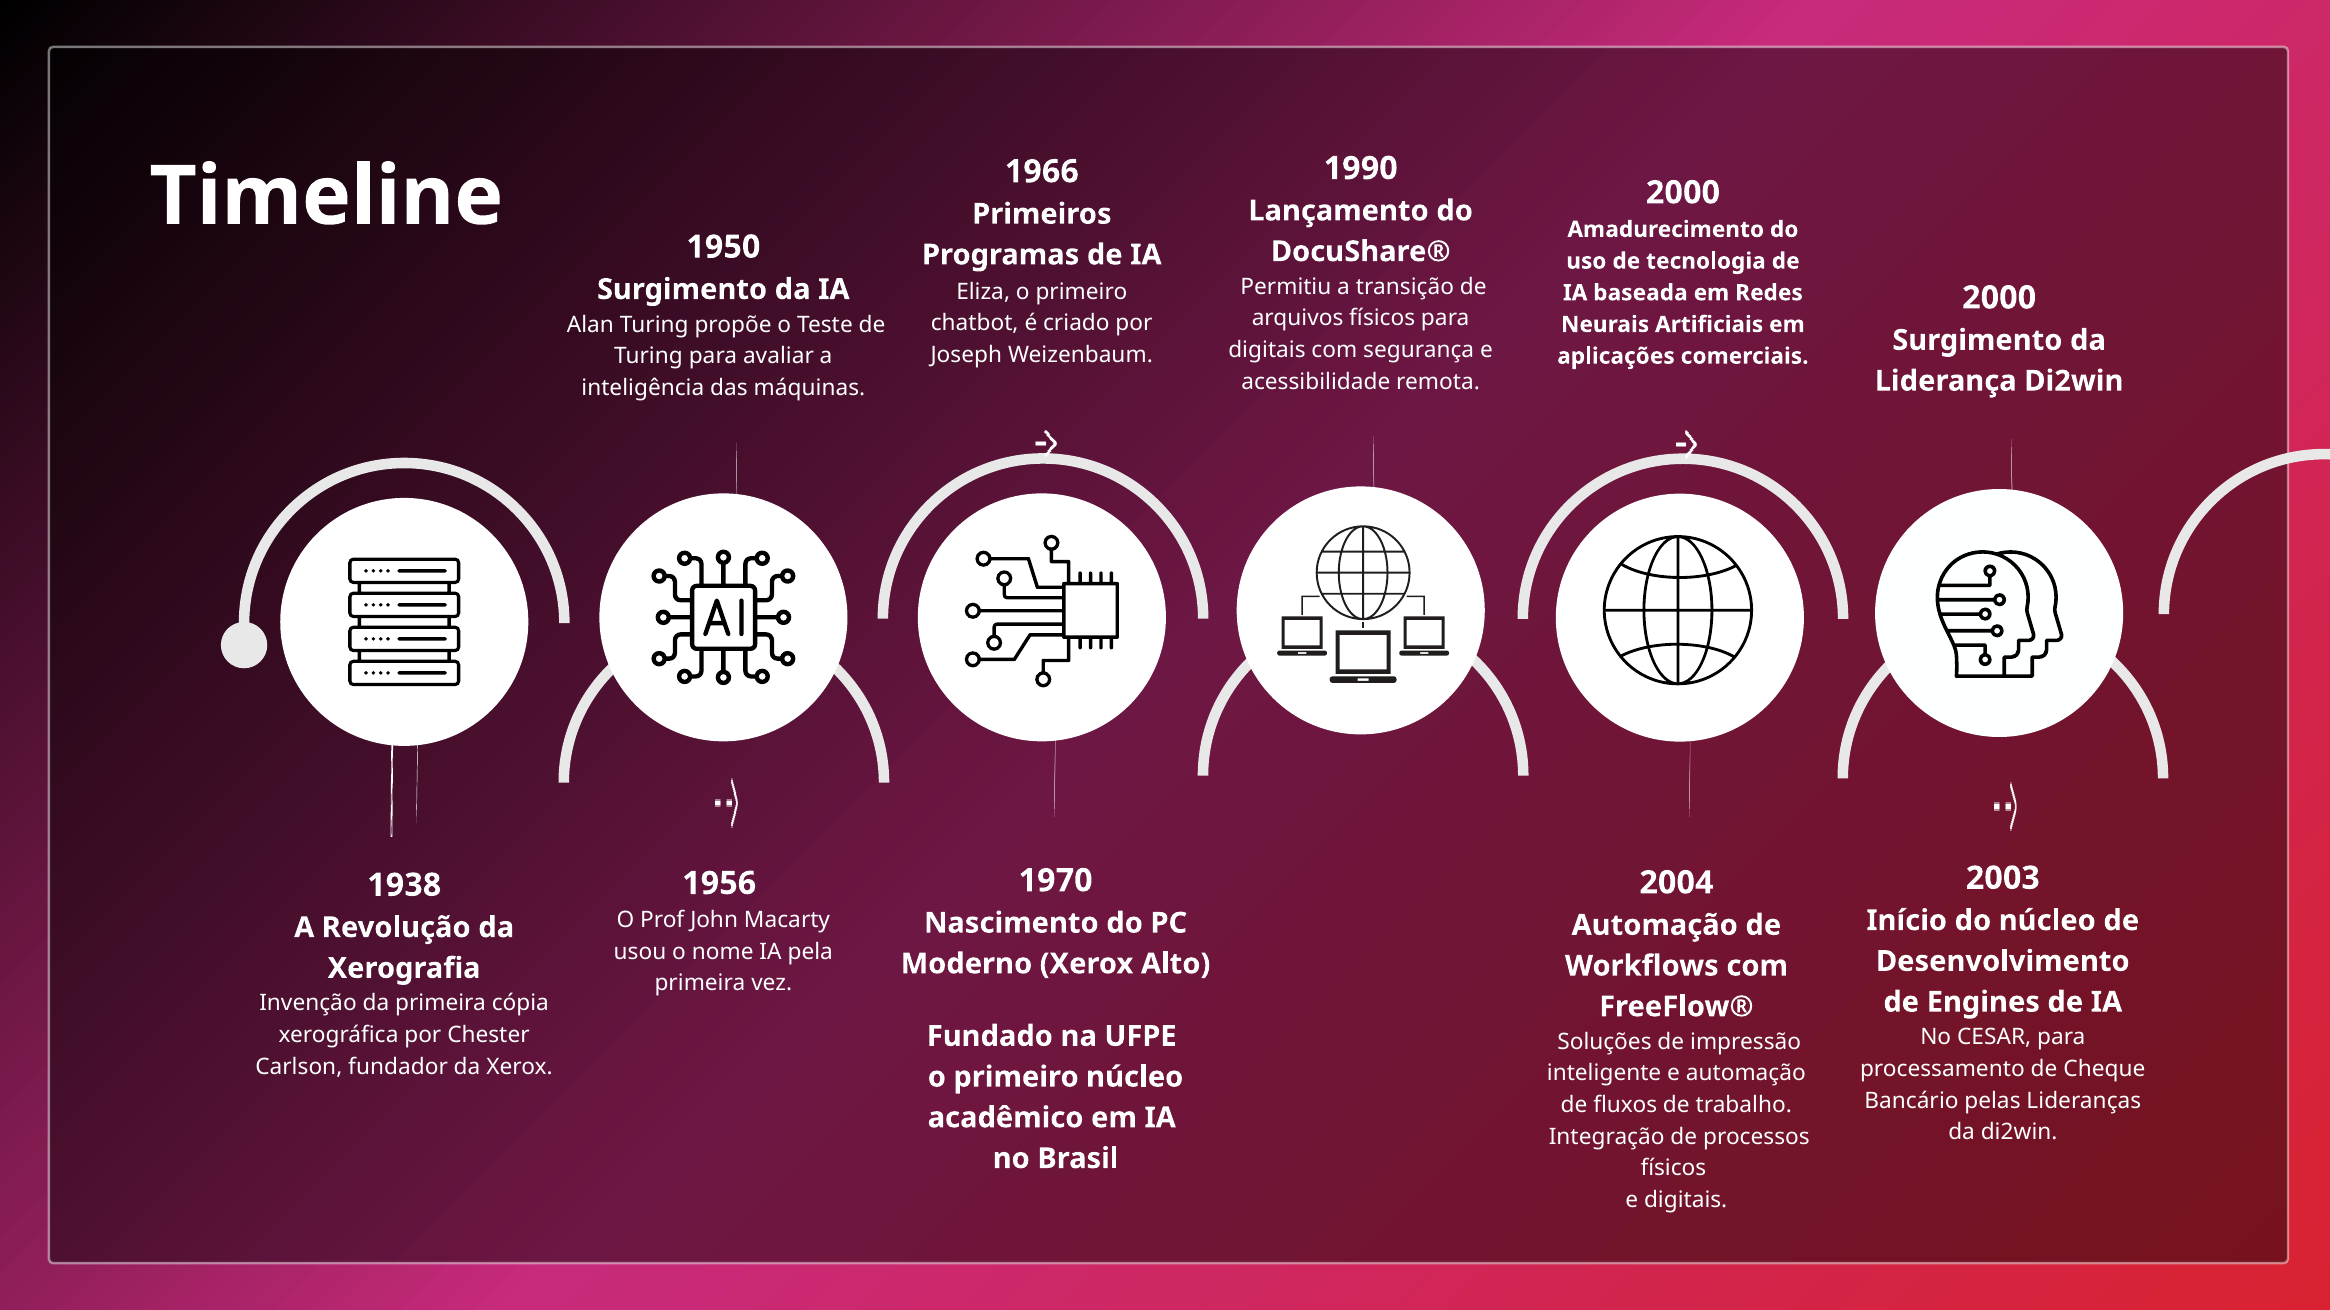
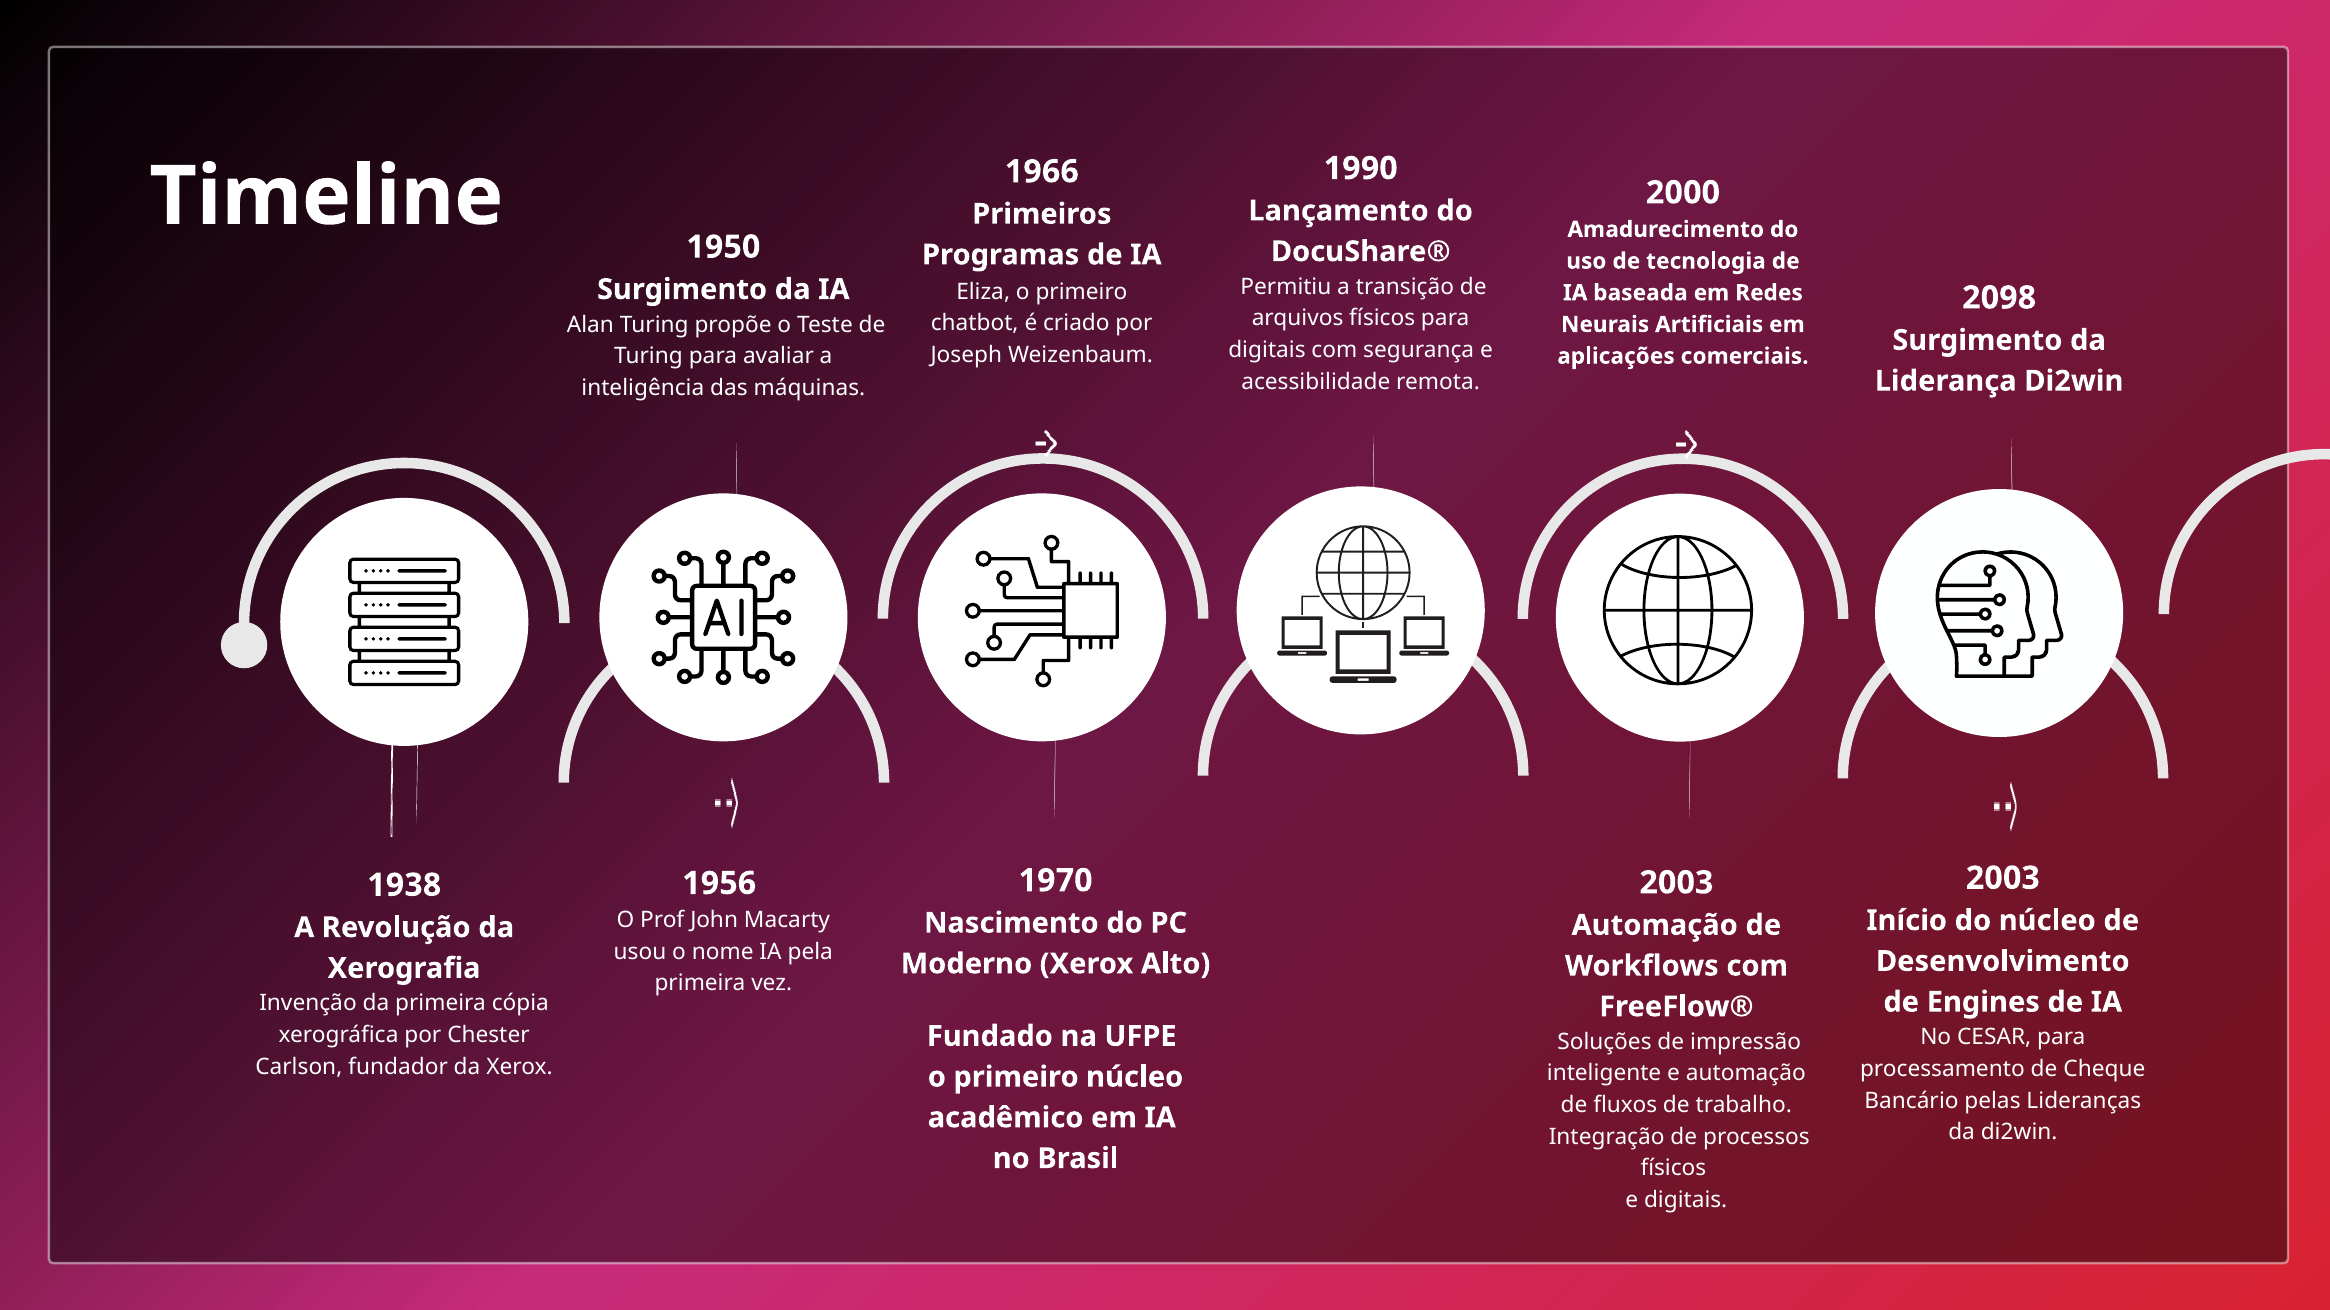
2000 at (1999, 298): 2000 -> 2098
2004 at (1676, 883): 2004 -> 2003
